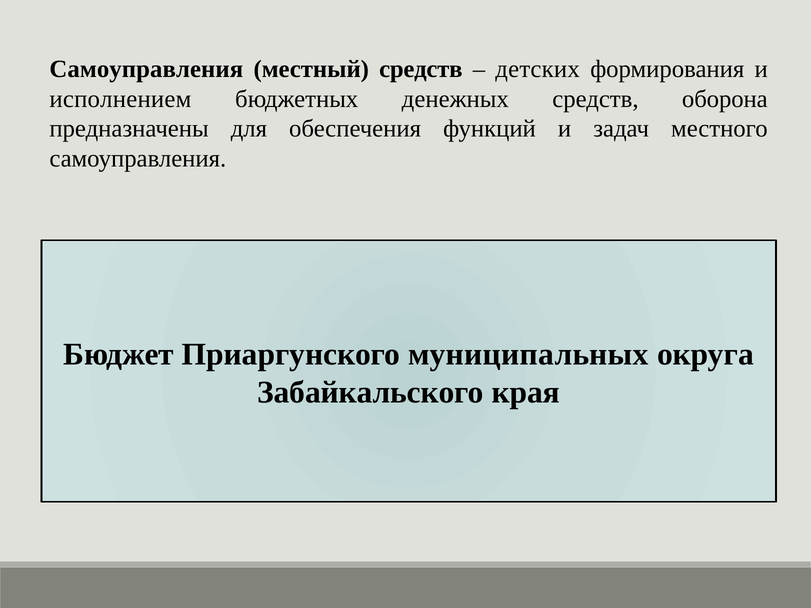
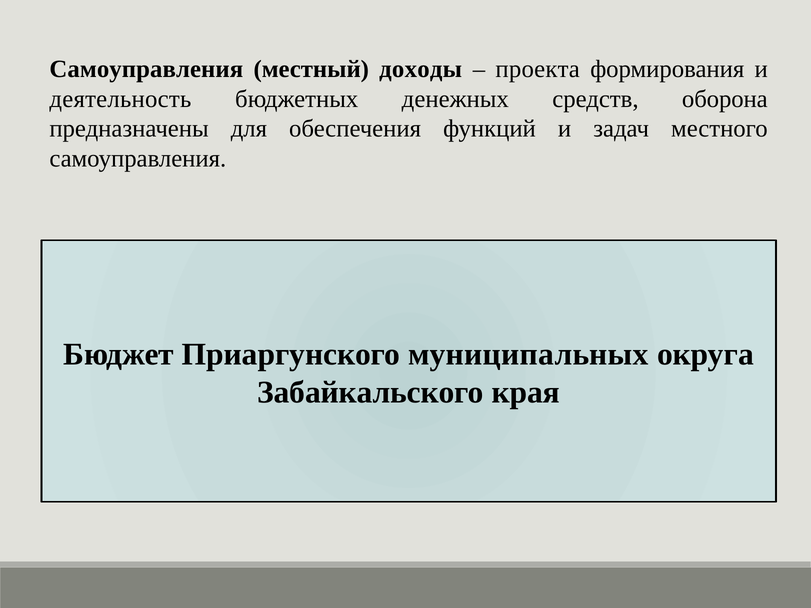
местный средств: средств -> доходы
детских: детских -> проекта
исполнением: исполнением -> деятельность
